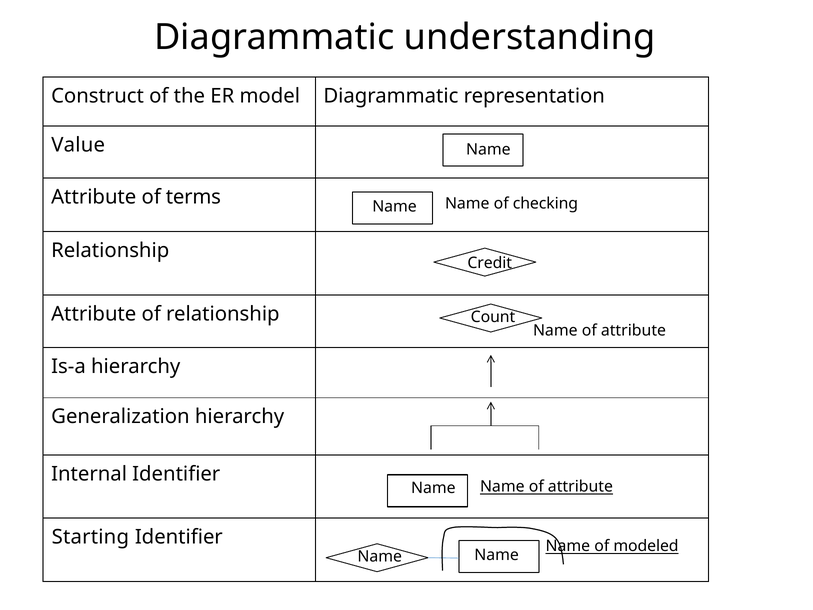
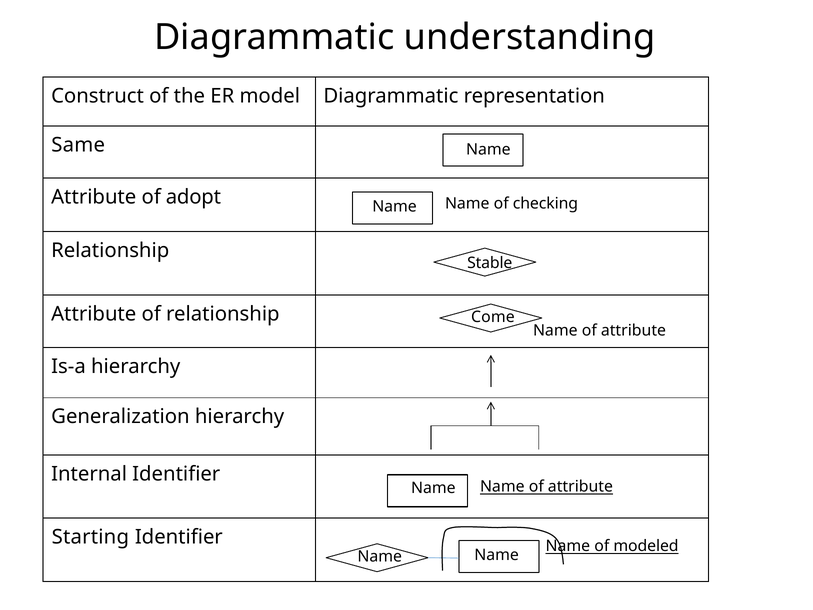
Value: Value -> Same
terms: terms -> adopt
Credit: Credit -> Stable
Count: Count -> Come
